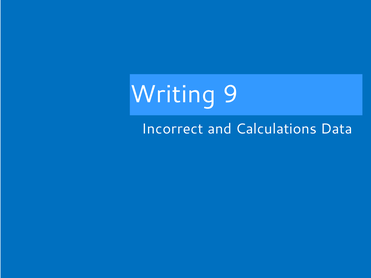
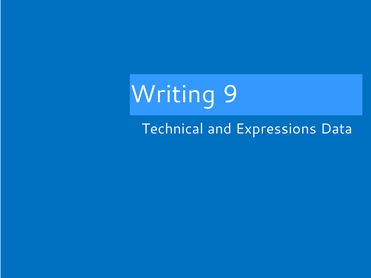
Incorrect: Incorrect -> Technical
Calculations: Calculations -> Expressions
